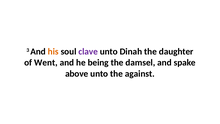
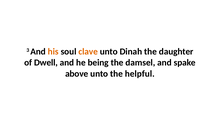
clave colour: purple -> orange
Went: Went -> Dwell
against: against -> helpful
